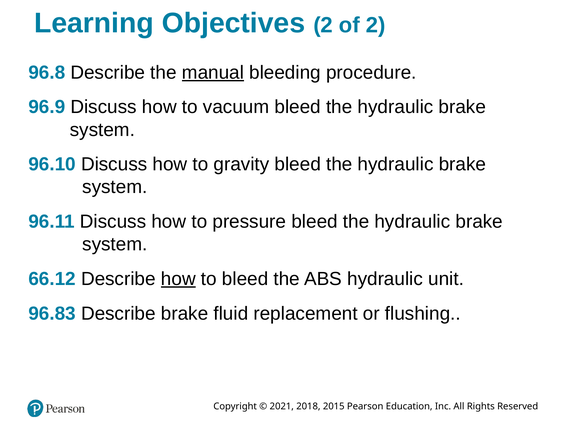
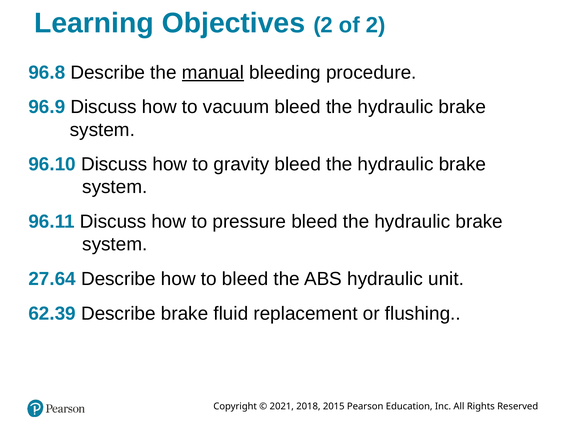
66.12: 66.12 -> 27.64
how at (178, 279) underline: present -> none
96.83: 96.83 -> 62.39
